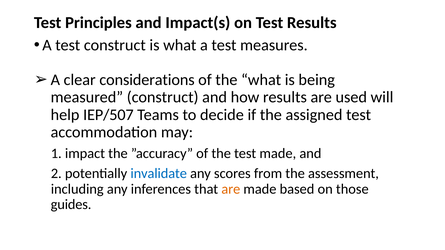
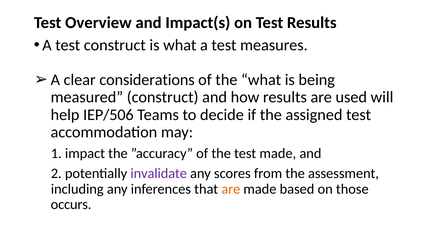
Principles: Principles -> Overview
IEP/507: IEP/507 -> IEP/506
invalidate colour: blue -> purple
guides: guides -> occurs
